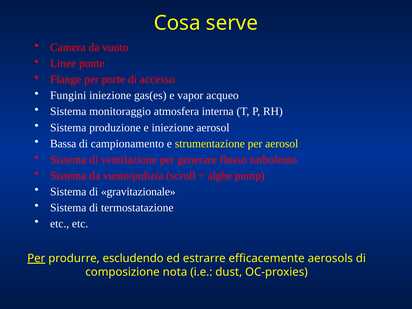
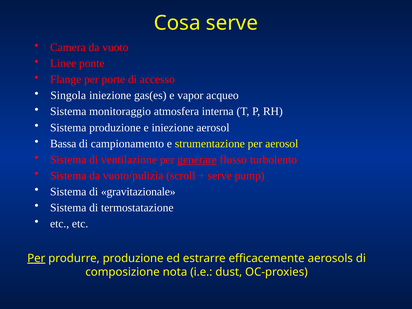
Fungini: Fungini -> Singola
generare underline: none -> present
alghe at (220, 176): alghe -> serve
produrre escludendo: escludendo -> produzione
